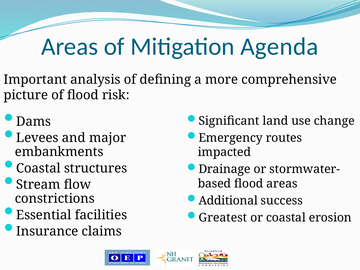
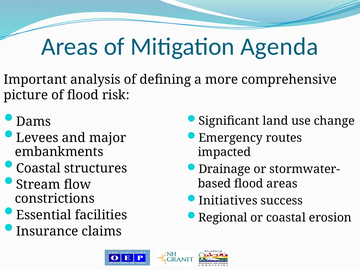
Additional: Additional -> Initiatives
Greatest: Greatest -> Regional
